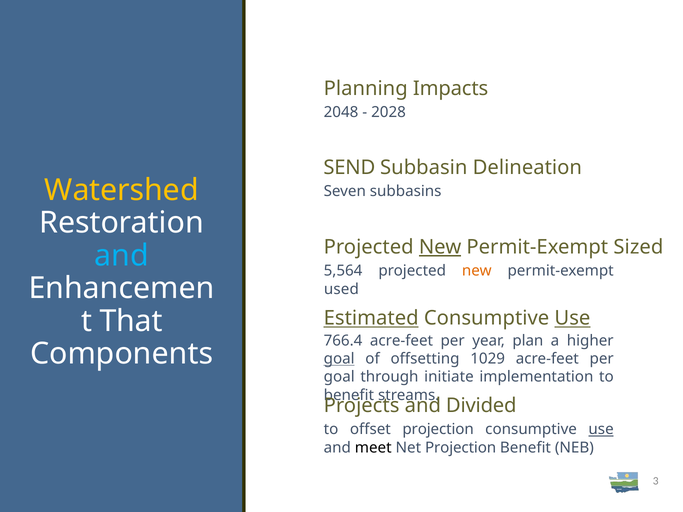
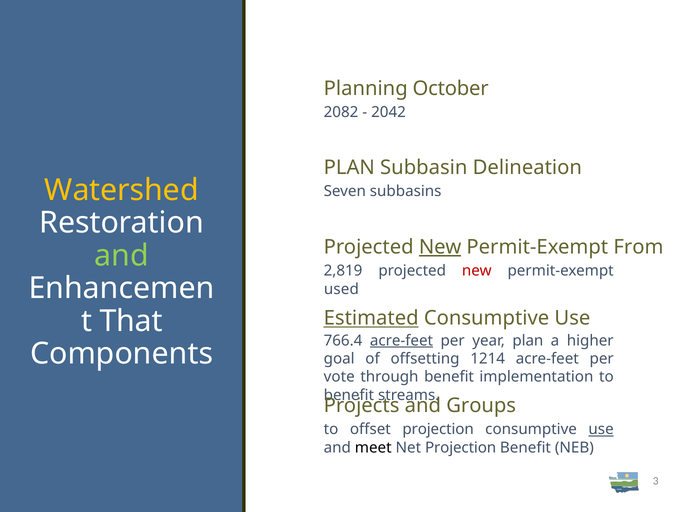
Impacts: Impacts -> October
2048: 2048 -> 2082
2028: 2028 -> 2042
SEND at (349, 168): SEND -> PLAN
Sized: Sized -> From
and at (122, 256) colour: light blue -> light green
5,564: 5,564 -> 2,819
new at (477, 271) colour: orange -> red
Use at (572, 318) underline: present -> none
acre-feet at (402, 341) underline: none -> present
goal at (339, 359) underline: present -> none
1029: 1029 -> 1214
goal at (339, 377): goal -> vote
through initiate: initiate -> benefit
Divided: Divided -> Groups
